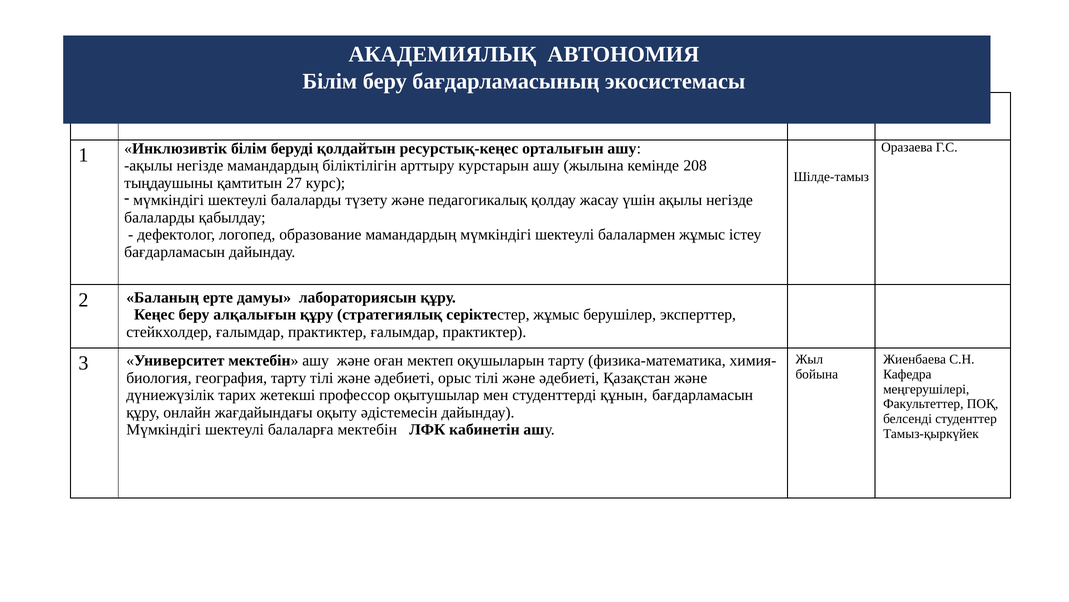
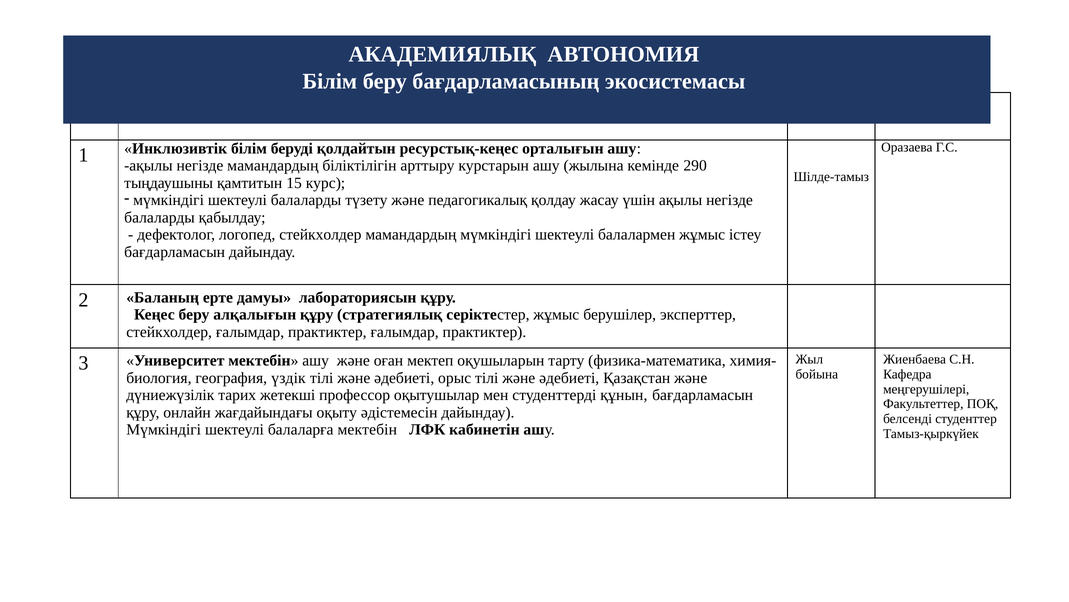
208: 208 -> 290
27: 27 -> 15
логопед образование: образование -> стейкхолдер
география тарту: тарту -> үздік
